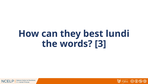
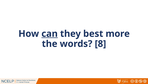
can underline: none -> present
lundi: lundi -> more
3: 3 -> 8
